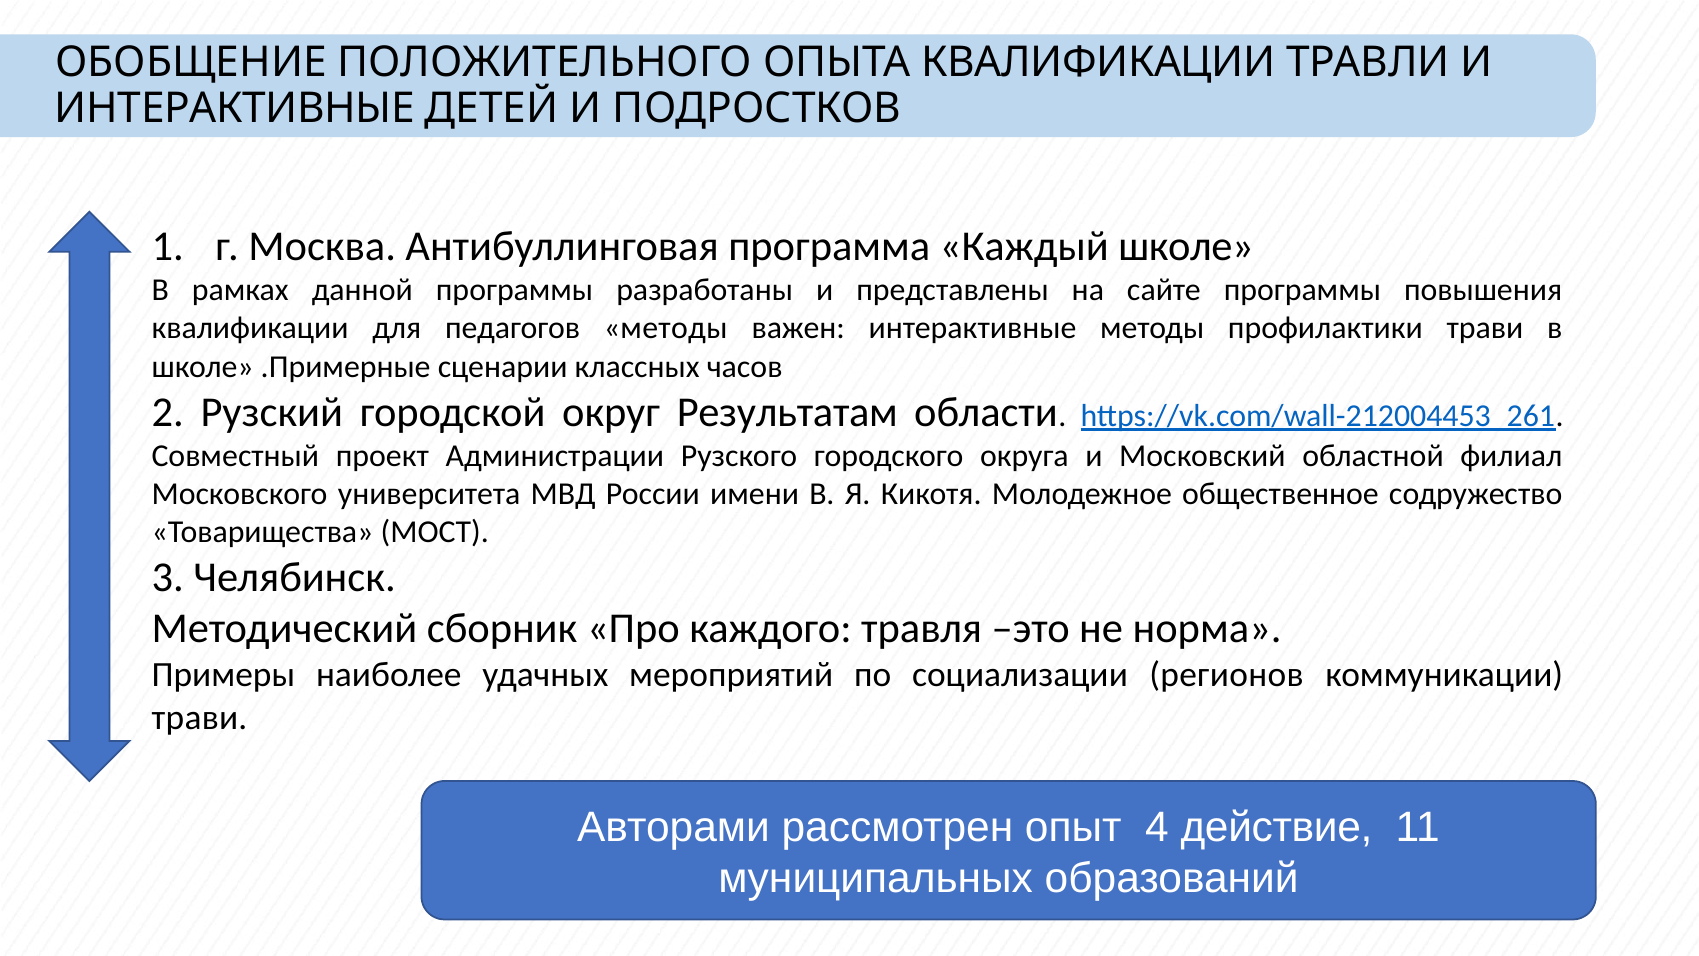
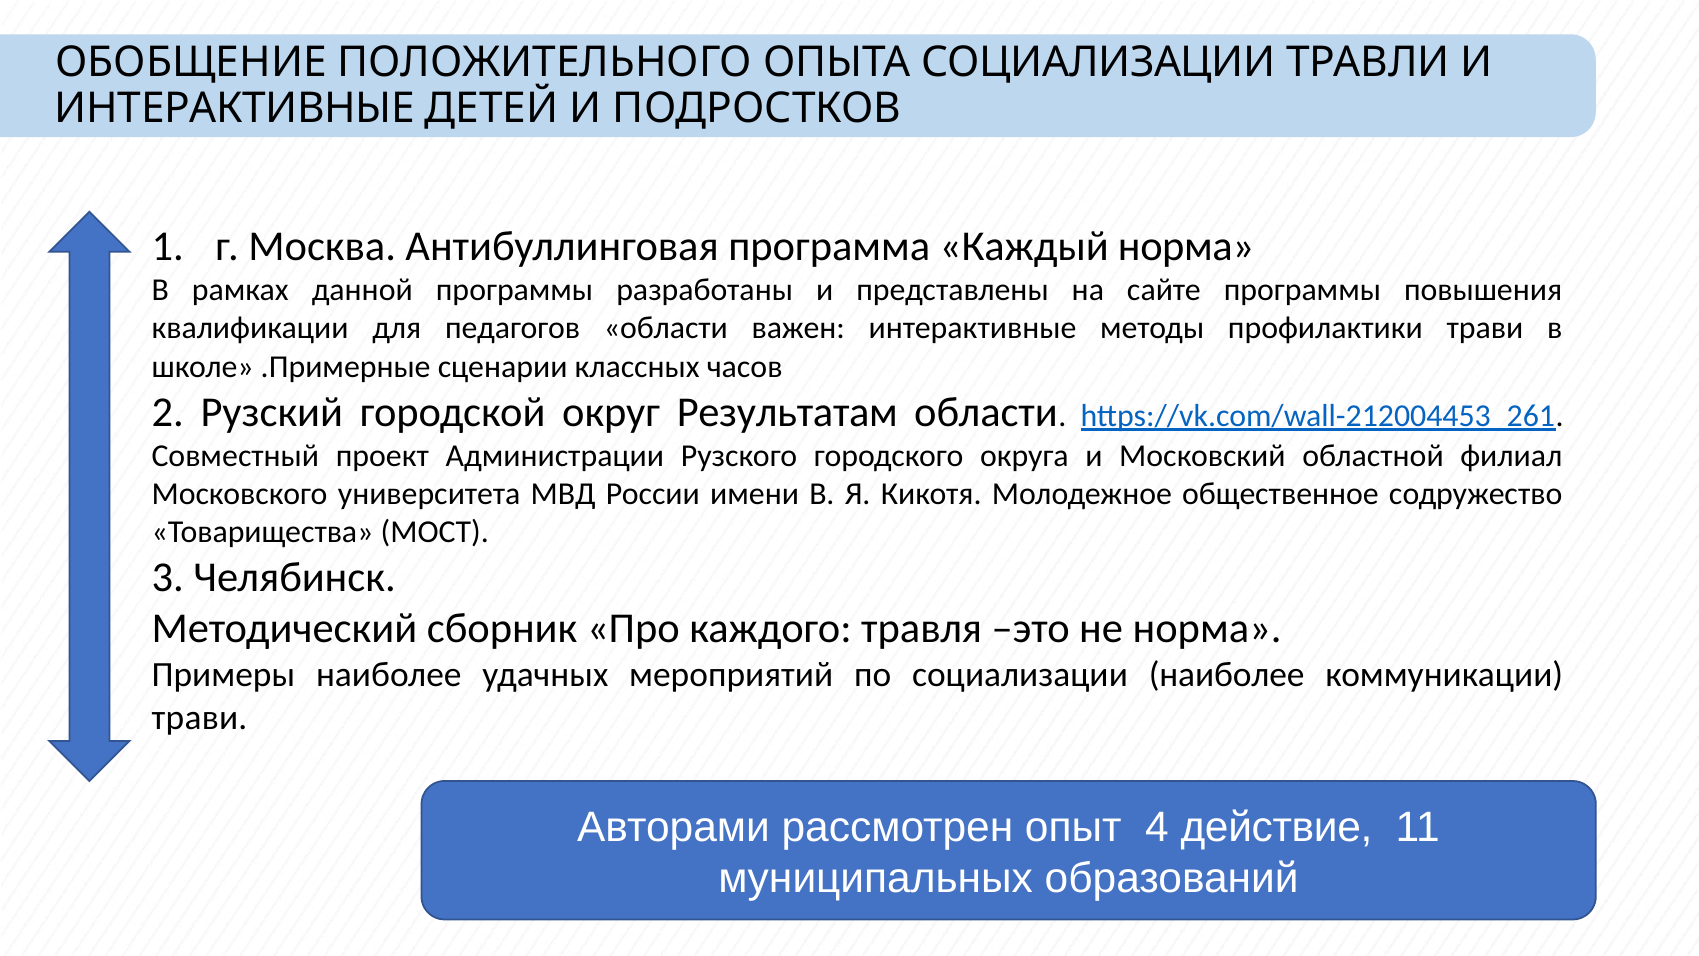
ОПЫТА КВАЛИФИКАЦИИ: КВАЛИФИКАЦИИ -> СОЦИАЛИЗАЦИИ
Каждый школе: школе -> норма
педагогов методы: методы -> области
социализации регионов: регионов -> наиболее
